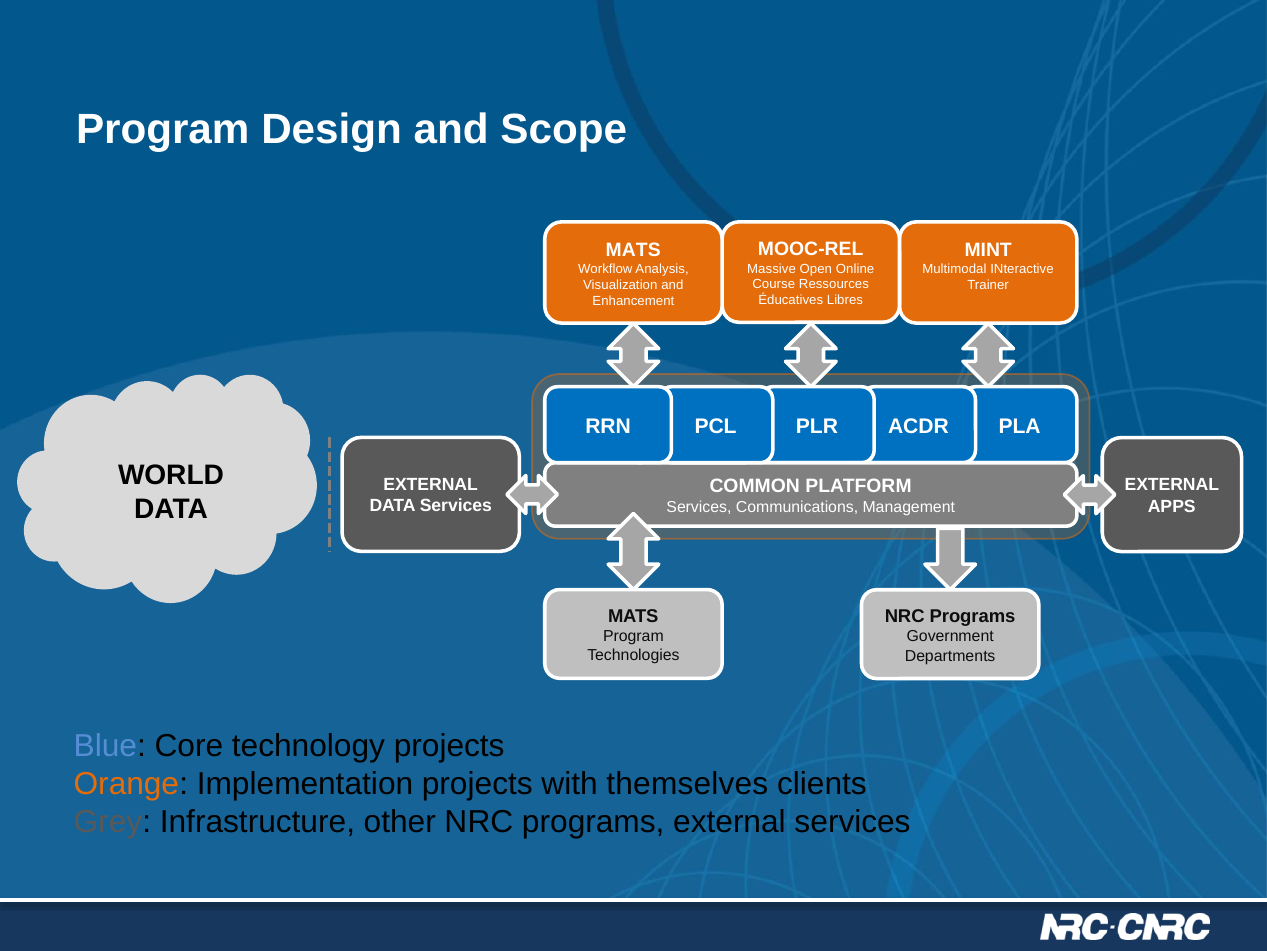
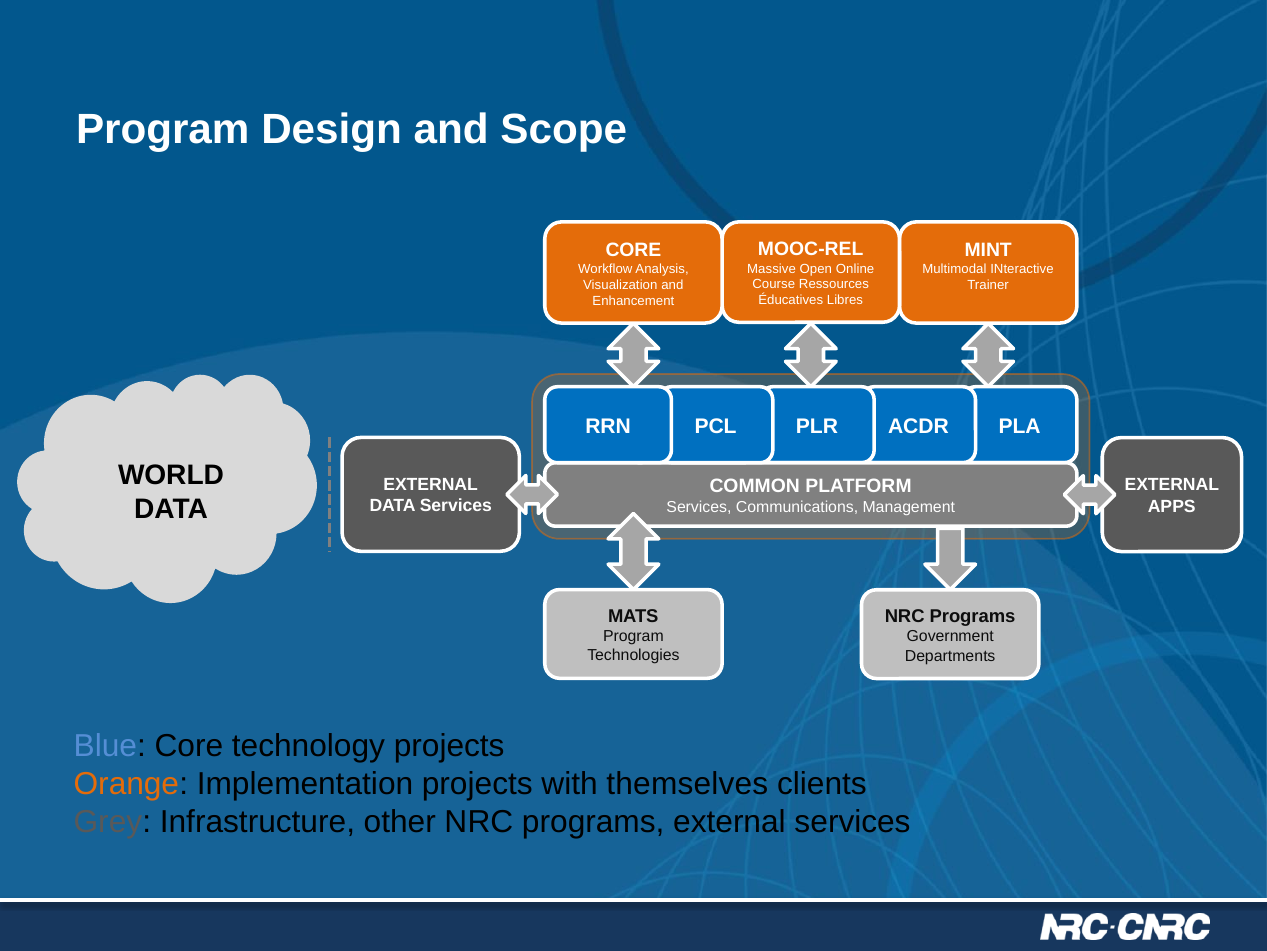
MATS at (633, 250): MATS -> CORE
